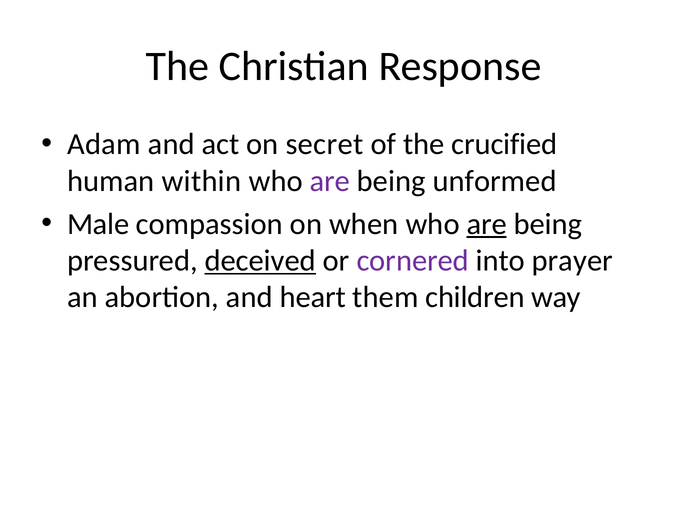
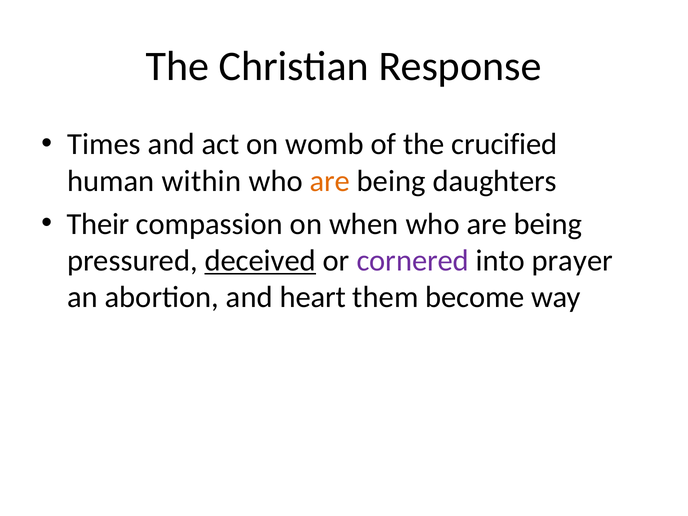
Adam: Adam -> Times
secret: secret -> womb
are at (330, 181) colour: purple -> orange
unformed: unformed -> daughters
Male: Male -> Their
are at (487, 224) underline: present -> none
children: children -> become
